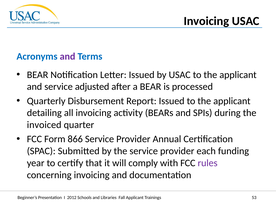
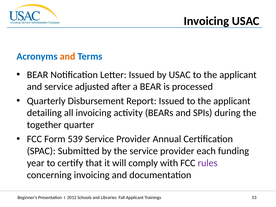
and at (68, 56) colour: purple -> orange
invoiced: invoiced -> together
866: 866 -> 539
